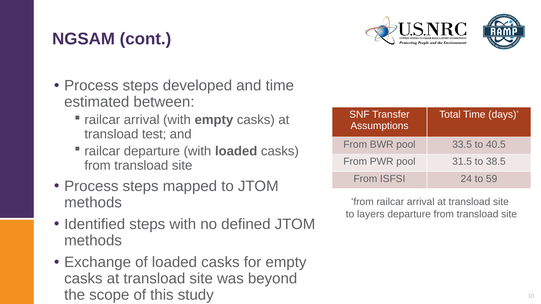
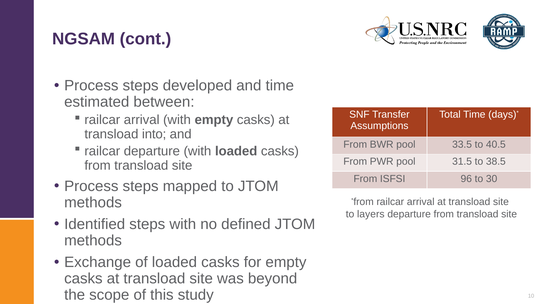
test: test -> into
24: 24 -> 96
59: 59 -> 30
